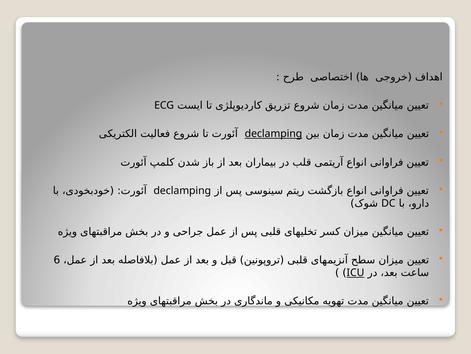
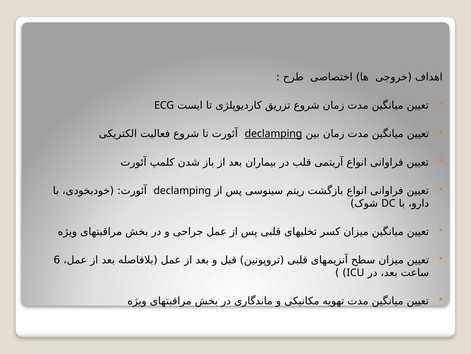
ICU underline: present -> none
